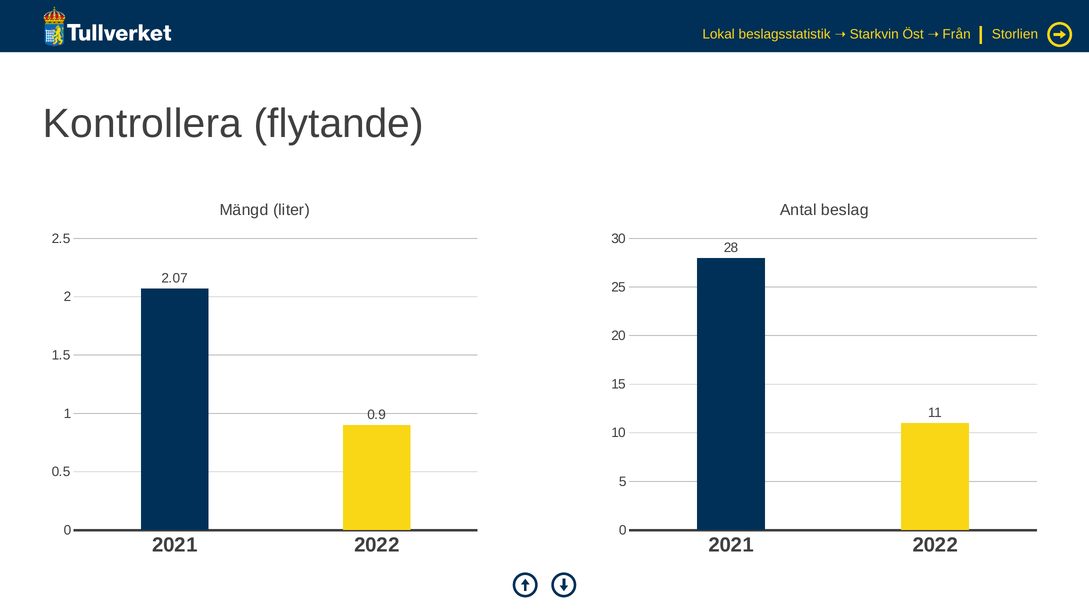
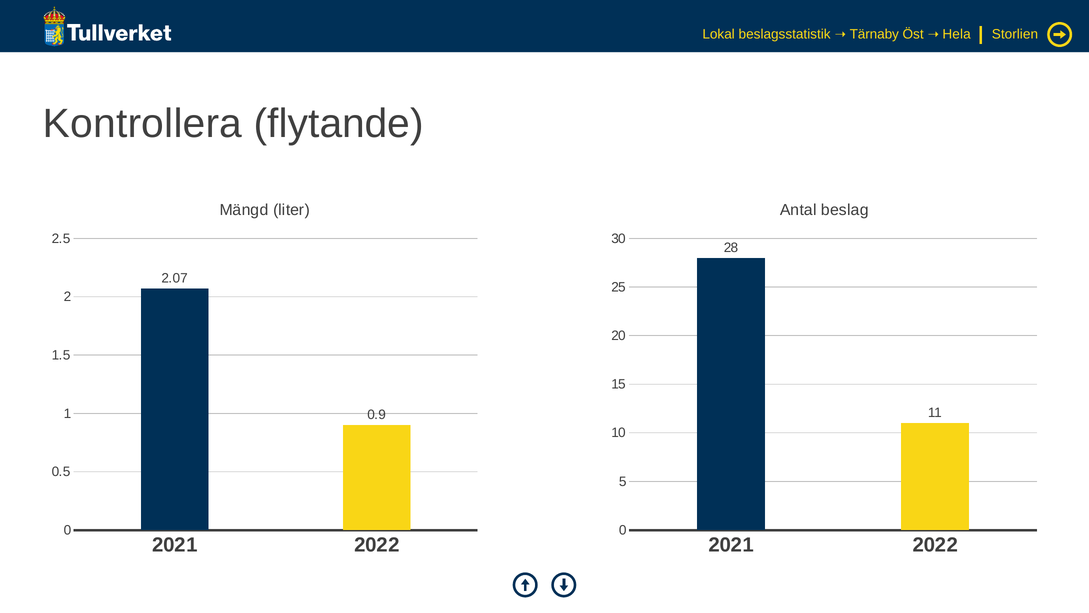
Starkvin: Starkvin -> Tärnaby
Från: Från -> Hela
